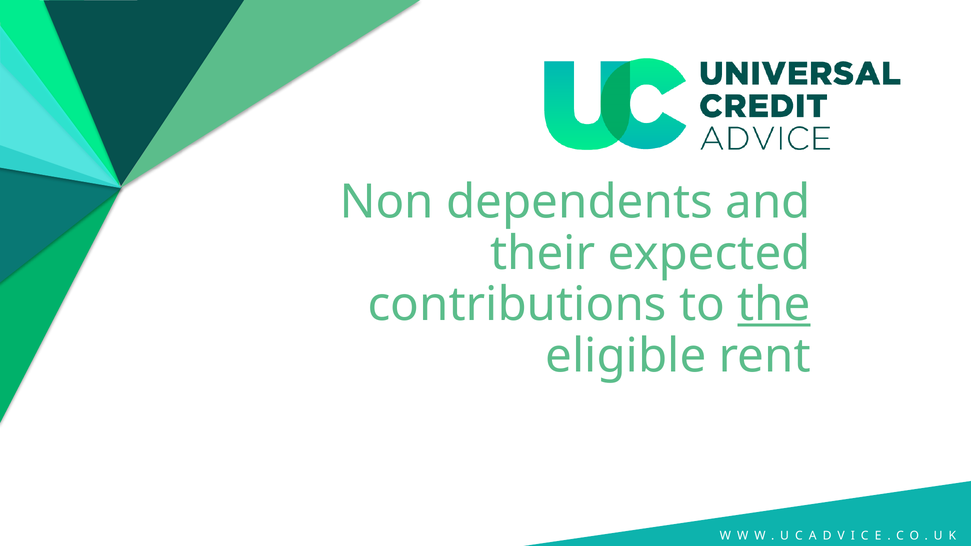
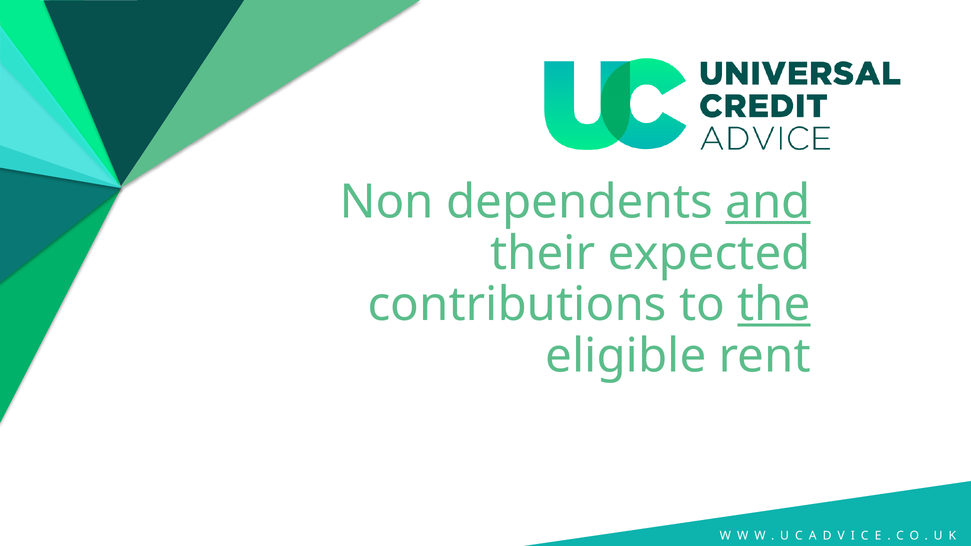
and underline: none -> present
